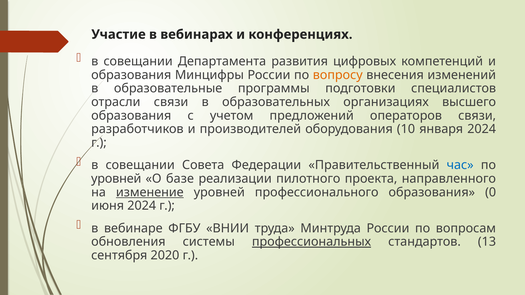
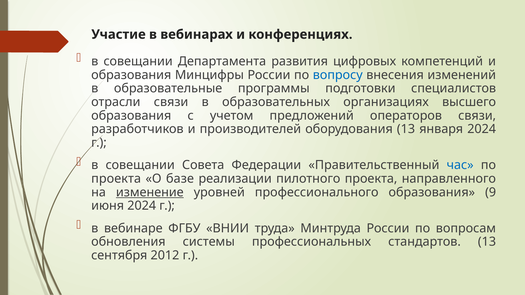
вопросу colour: orange -> blue
оборудования 10: 10 -> 13
уровней at (116, 179): уровней -> проекта
0: 0 -> 9
профессиональных underline: present -> none
2020: 2020 -> 2012
